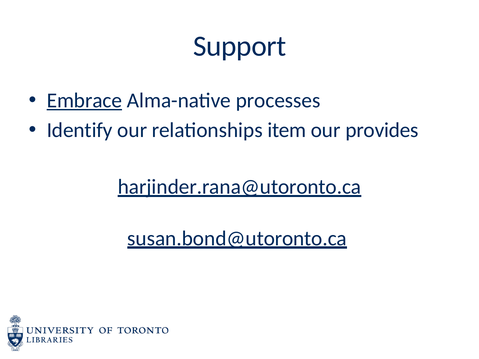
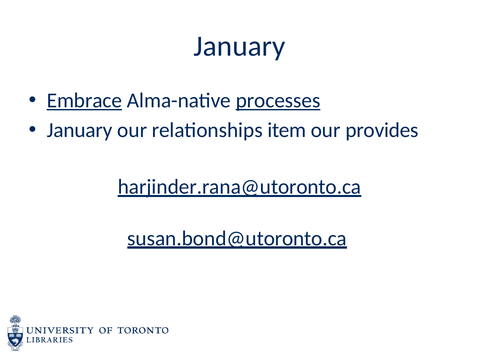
Support at (240, 46): Support -> January
processes underline: none -> present
Identify at (80, 130): Identify -> January
